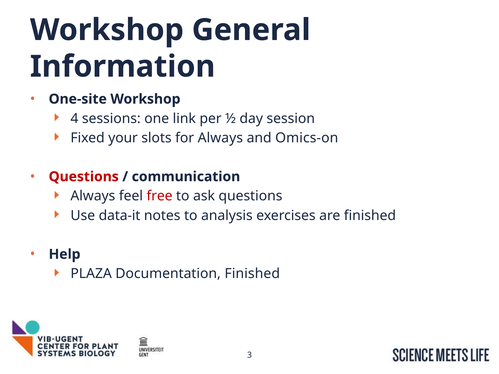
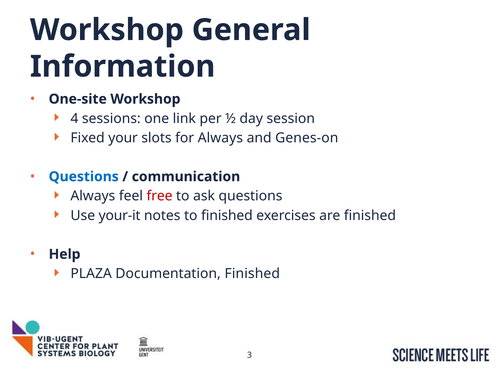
Omics-on: Omics-on -> Genes-on
Questions at (84, 177) colour: red -> blue
data-it: data-it -> your-it
to analysis: analysis -> finished
